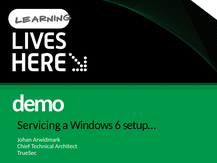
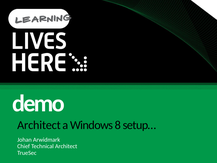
Servicing at (39, 125): Servicing -> Architect
6: 6 -> 8
